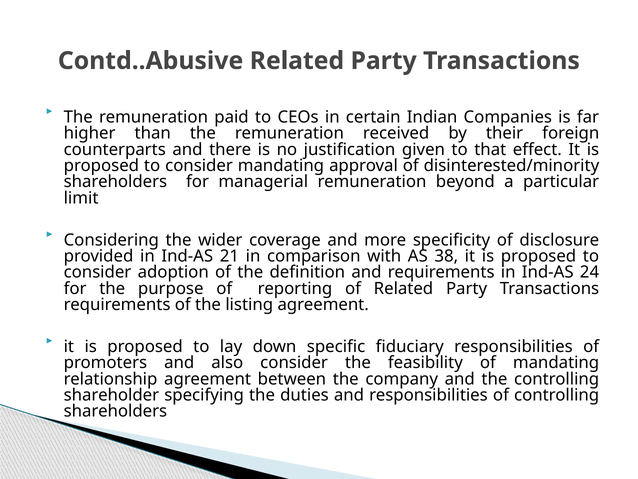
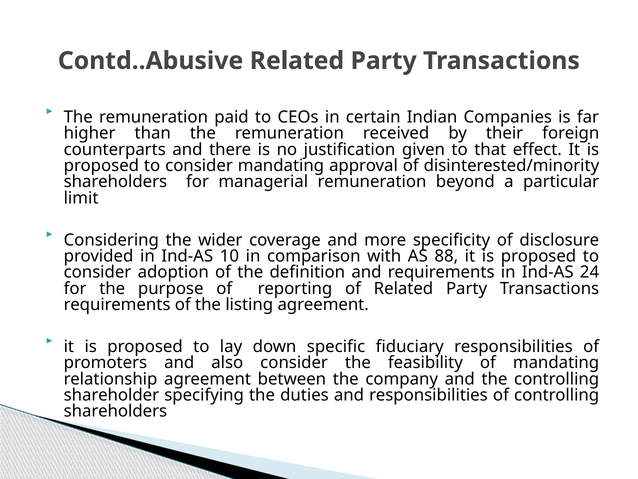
21: 21 -> 10
38: 38 -> 88
